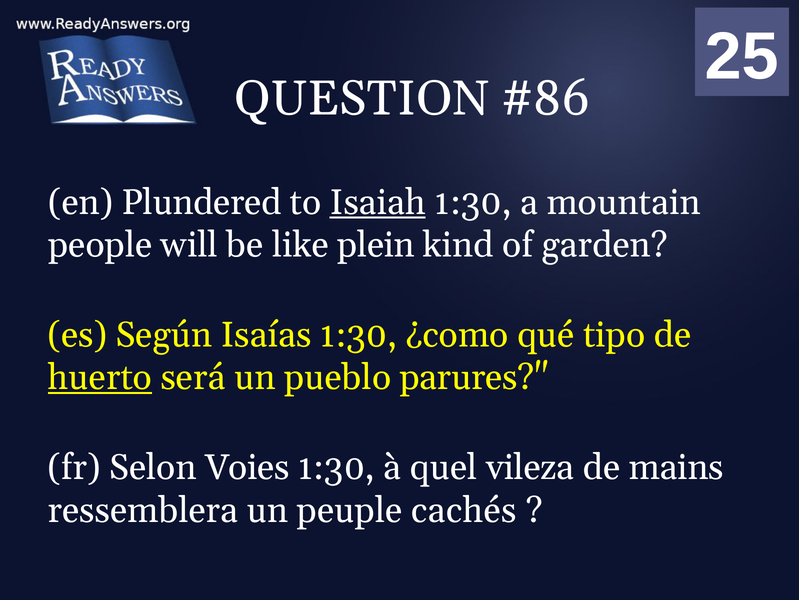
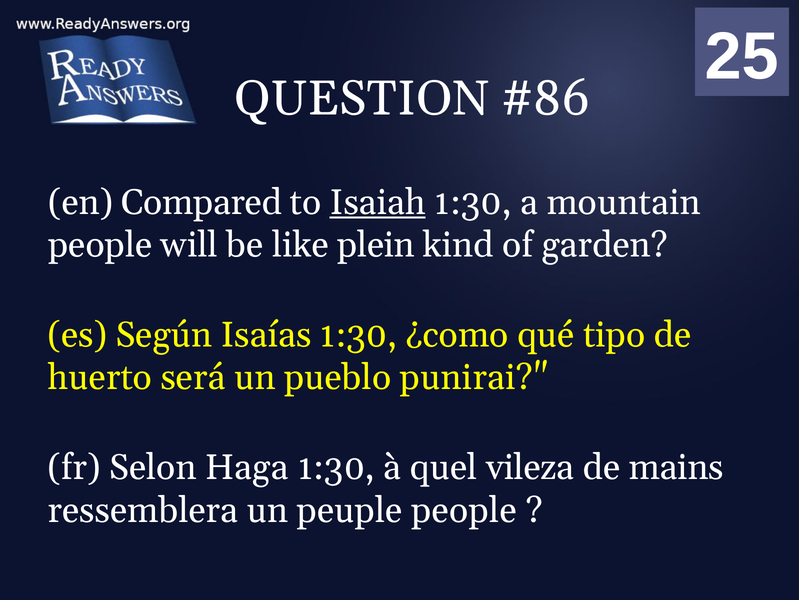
Plundered: Plundered -> Compared
huerto underline: present -> none
parures: parures -> punirai
Voies: Voies -> Haga
peuple cachés: cachés -> people
